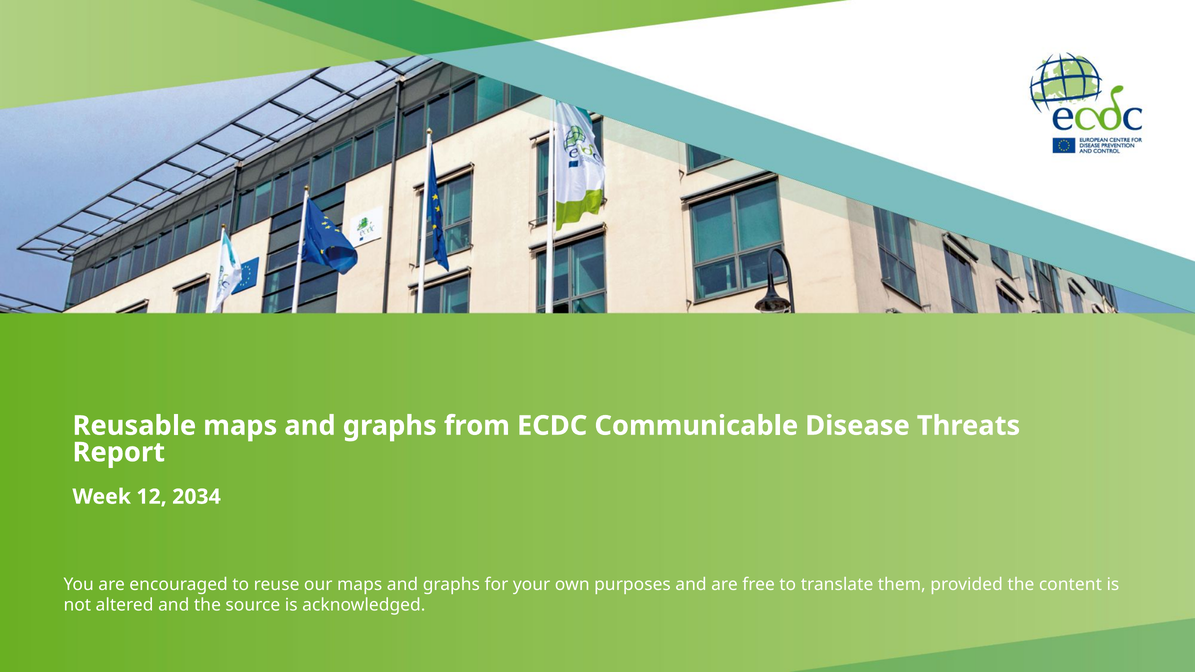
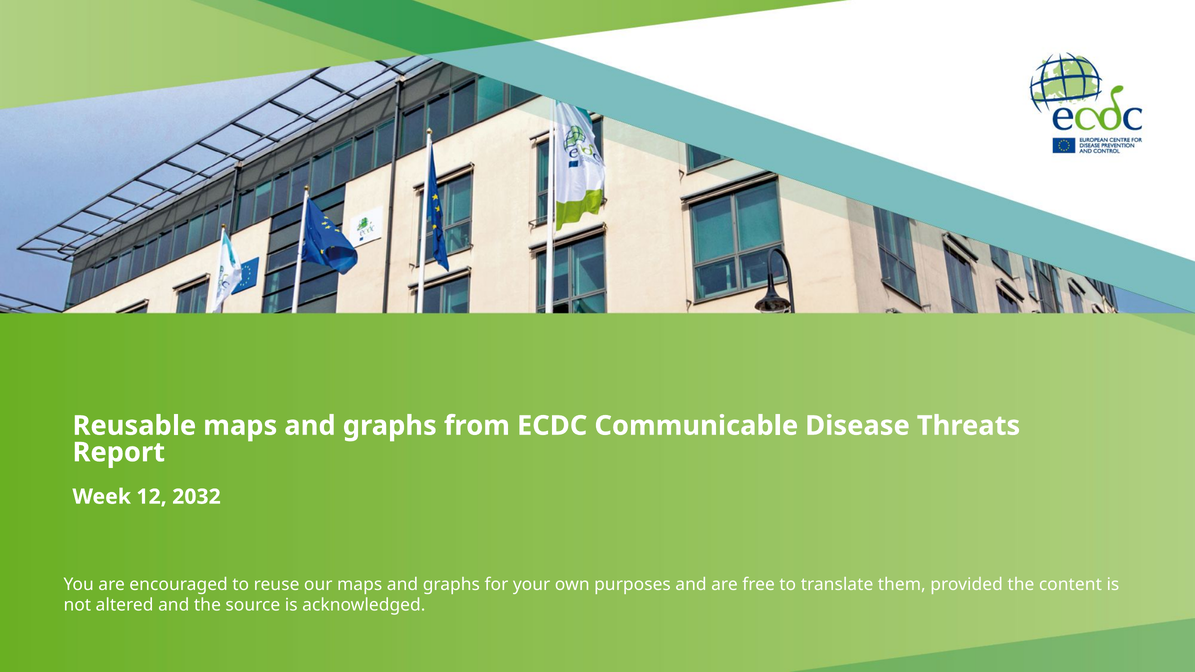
2034: 2034 -> 2032
